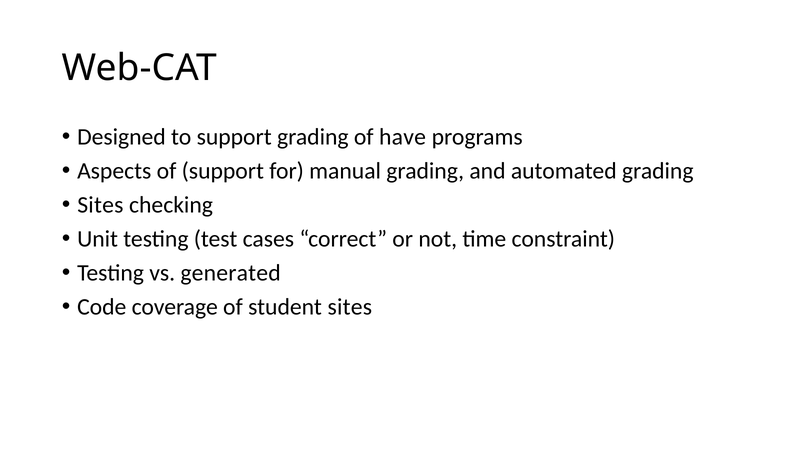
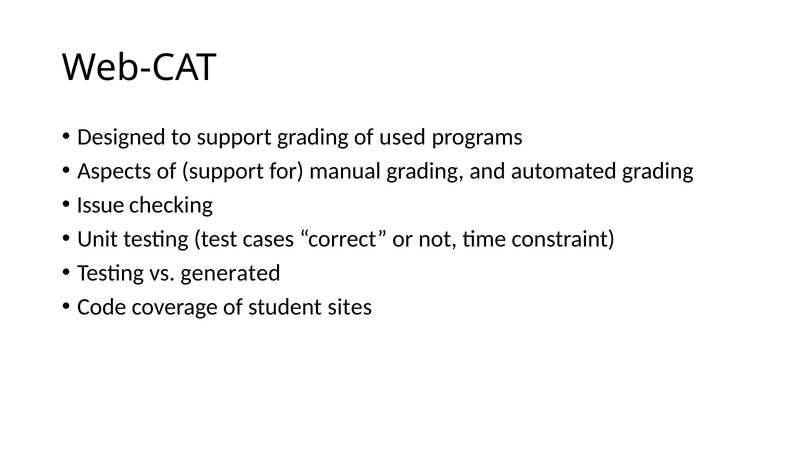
have: have -> used
Sites at (100, 205): Sites -> Issue
